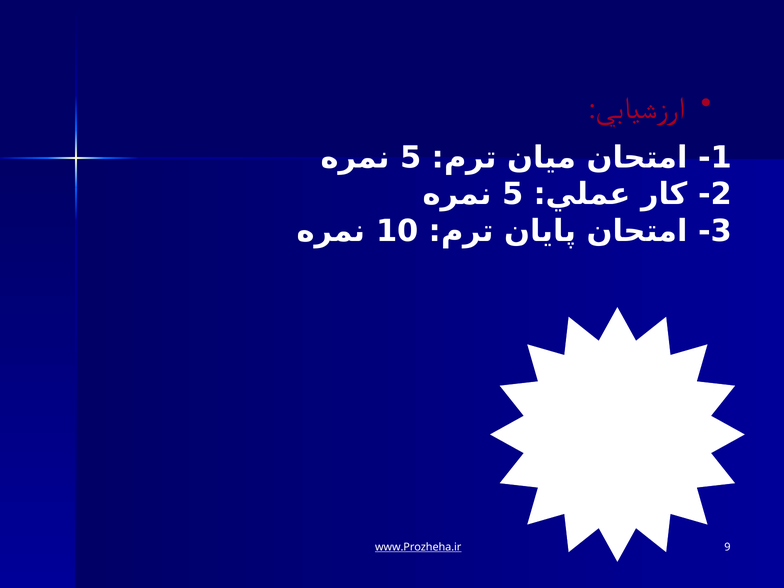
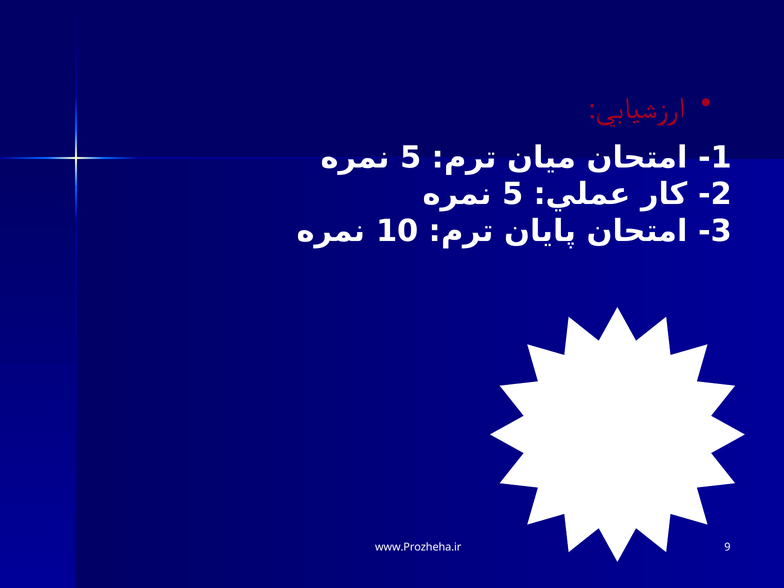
www.Prozheha.ir underline: present -> none
